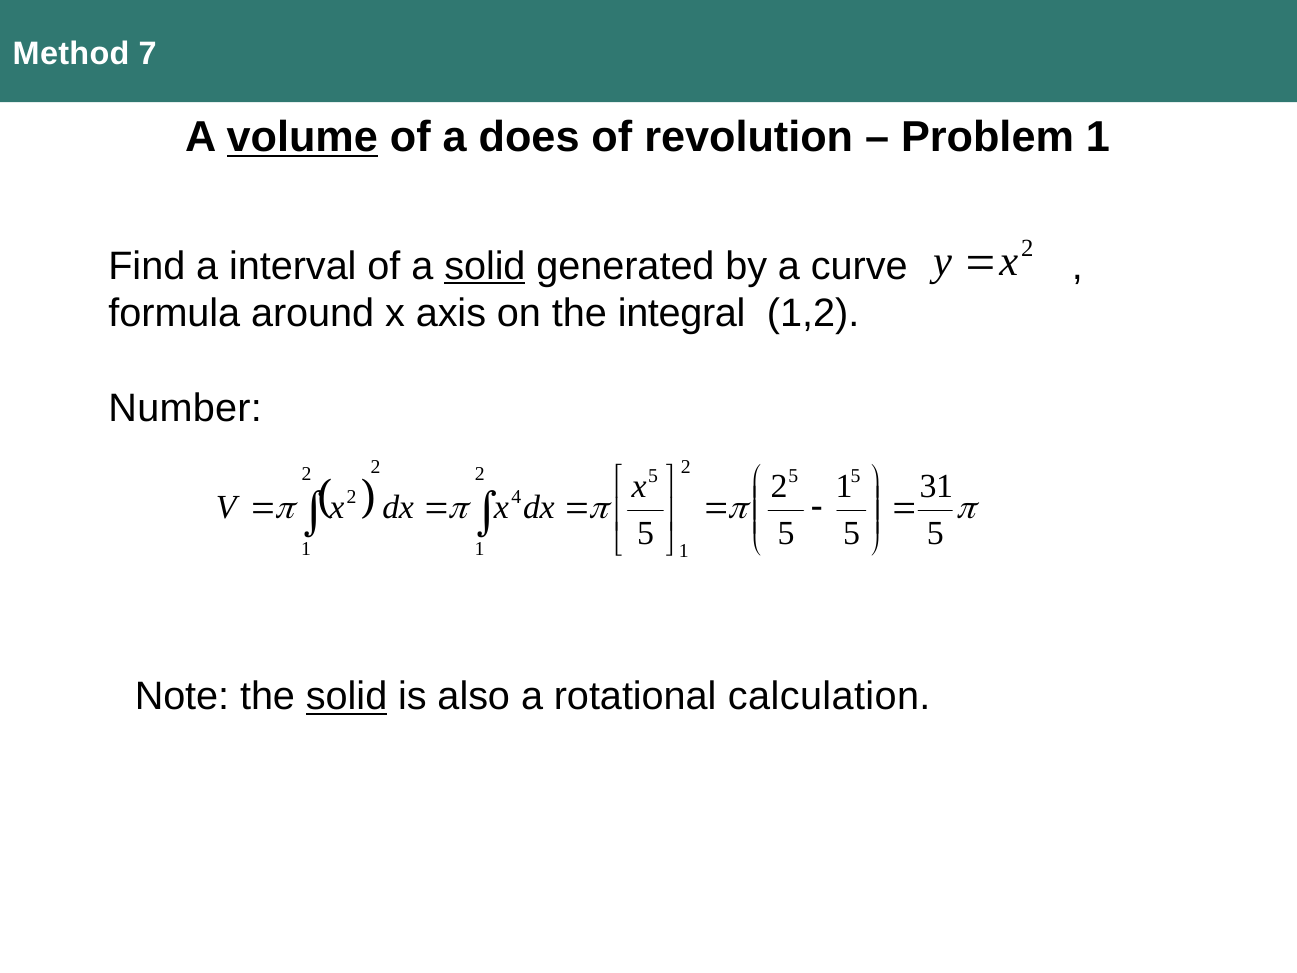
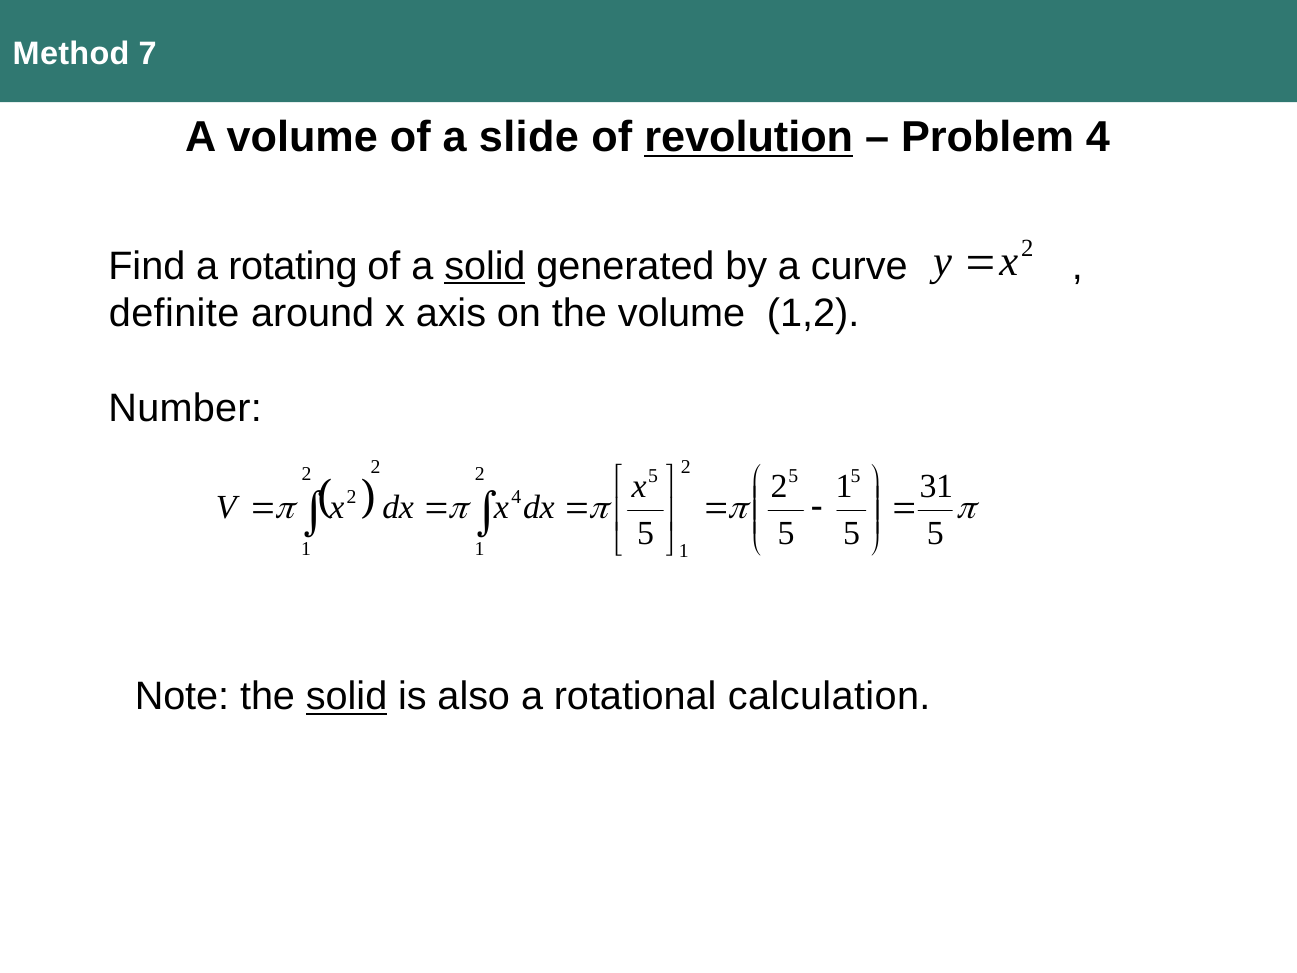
volume at (302, 138) underline: present -> none
does: does -> slide
revolution underline: none -> present
Problem 1: 1 -> 4
interval: interval -> rotating
formula: formula -> definite
the integral: integral -> volume
